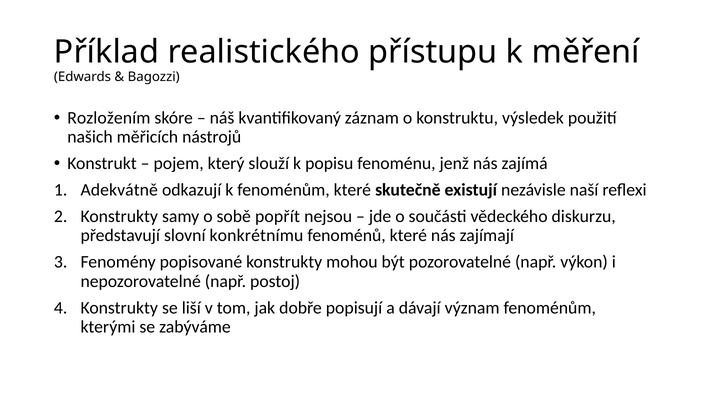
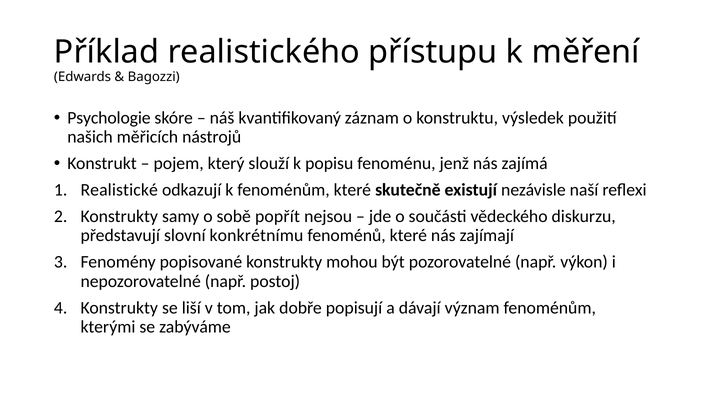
Rozložením: Rozložením -> Psychologie
Adekvátně: Adekvátně -> Realistické
